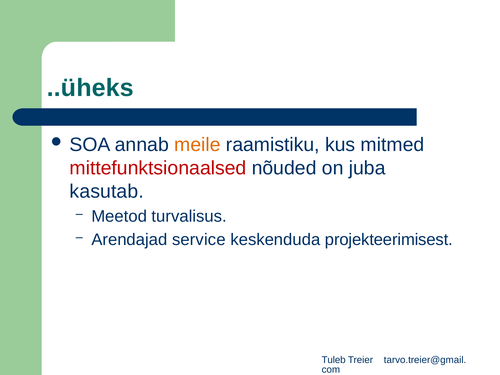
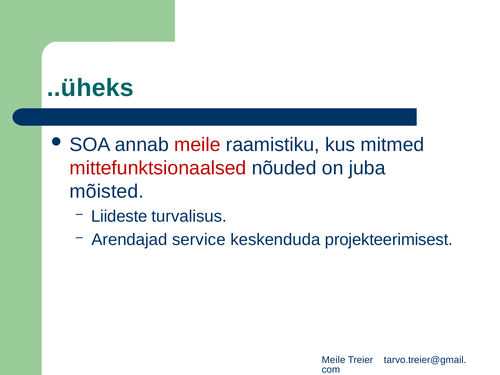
meile at (197, 145) colour: orange -> red
kasutab: kasutab -> mõisted
Meetod: Meetod -> Liideste
Tuleb at (334, 360): Tuleb -> Meile
